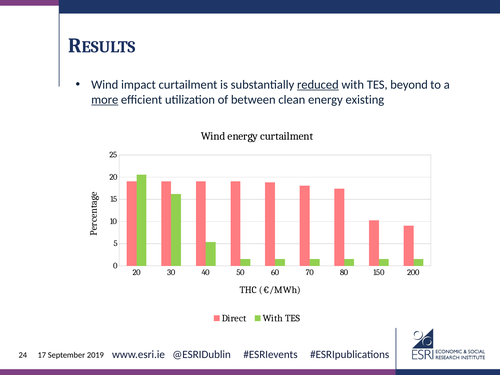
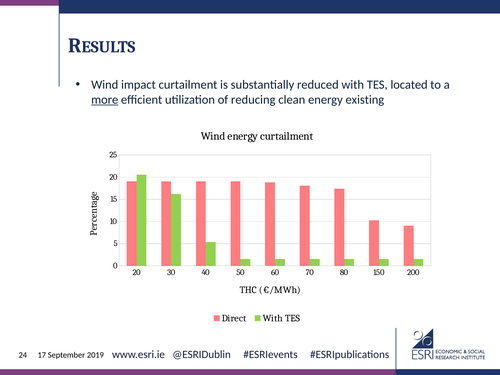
reduced underline: present -> none
beyond: beyond -> located
between: between -> reducing
